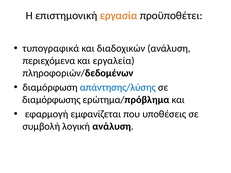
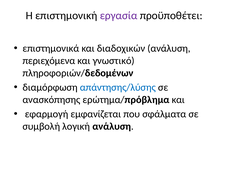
εργασία colour: orange -> purple
τυπογραφικά: τυπογραφικά -> επιστημονικά
εργαλεία: εργαλεία -> γνωστικό
διαμόρφωσης: διαμόρφωσης -> ανασκόπησης
υποθέσεις: υποθέσεις -> σφάλματα
